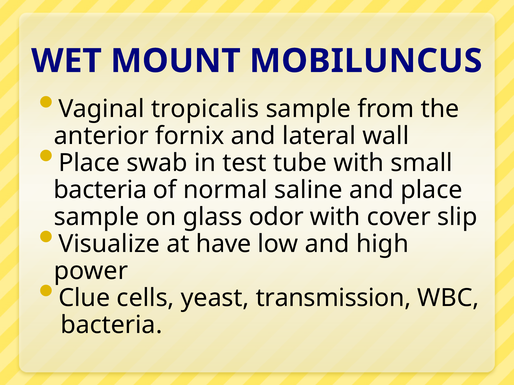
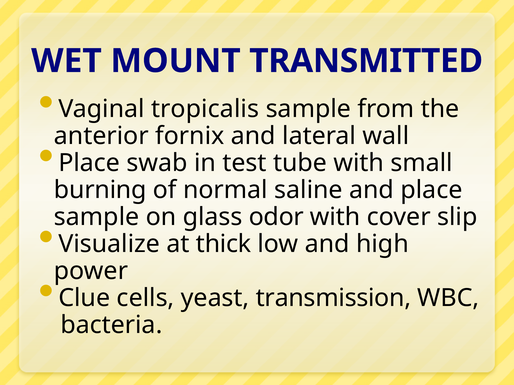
MOBILUNCUS: MOBILUNCUS -> TRANSMITTED
bacteria at (100, 190): bacteria -> burning
have: have -> thick
